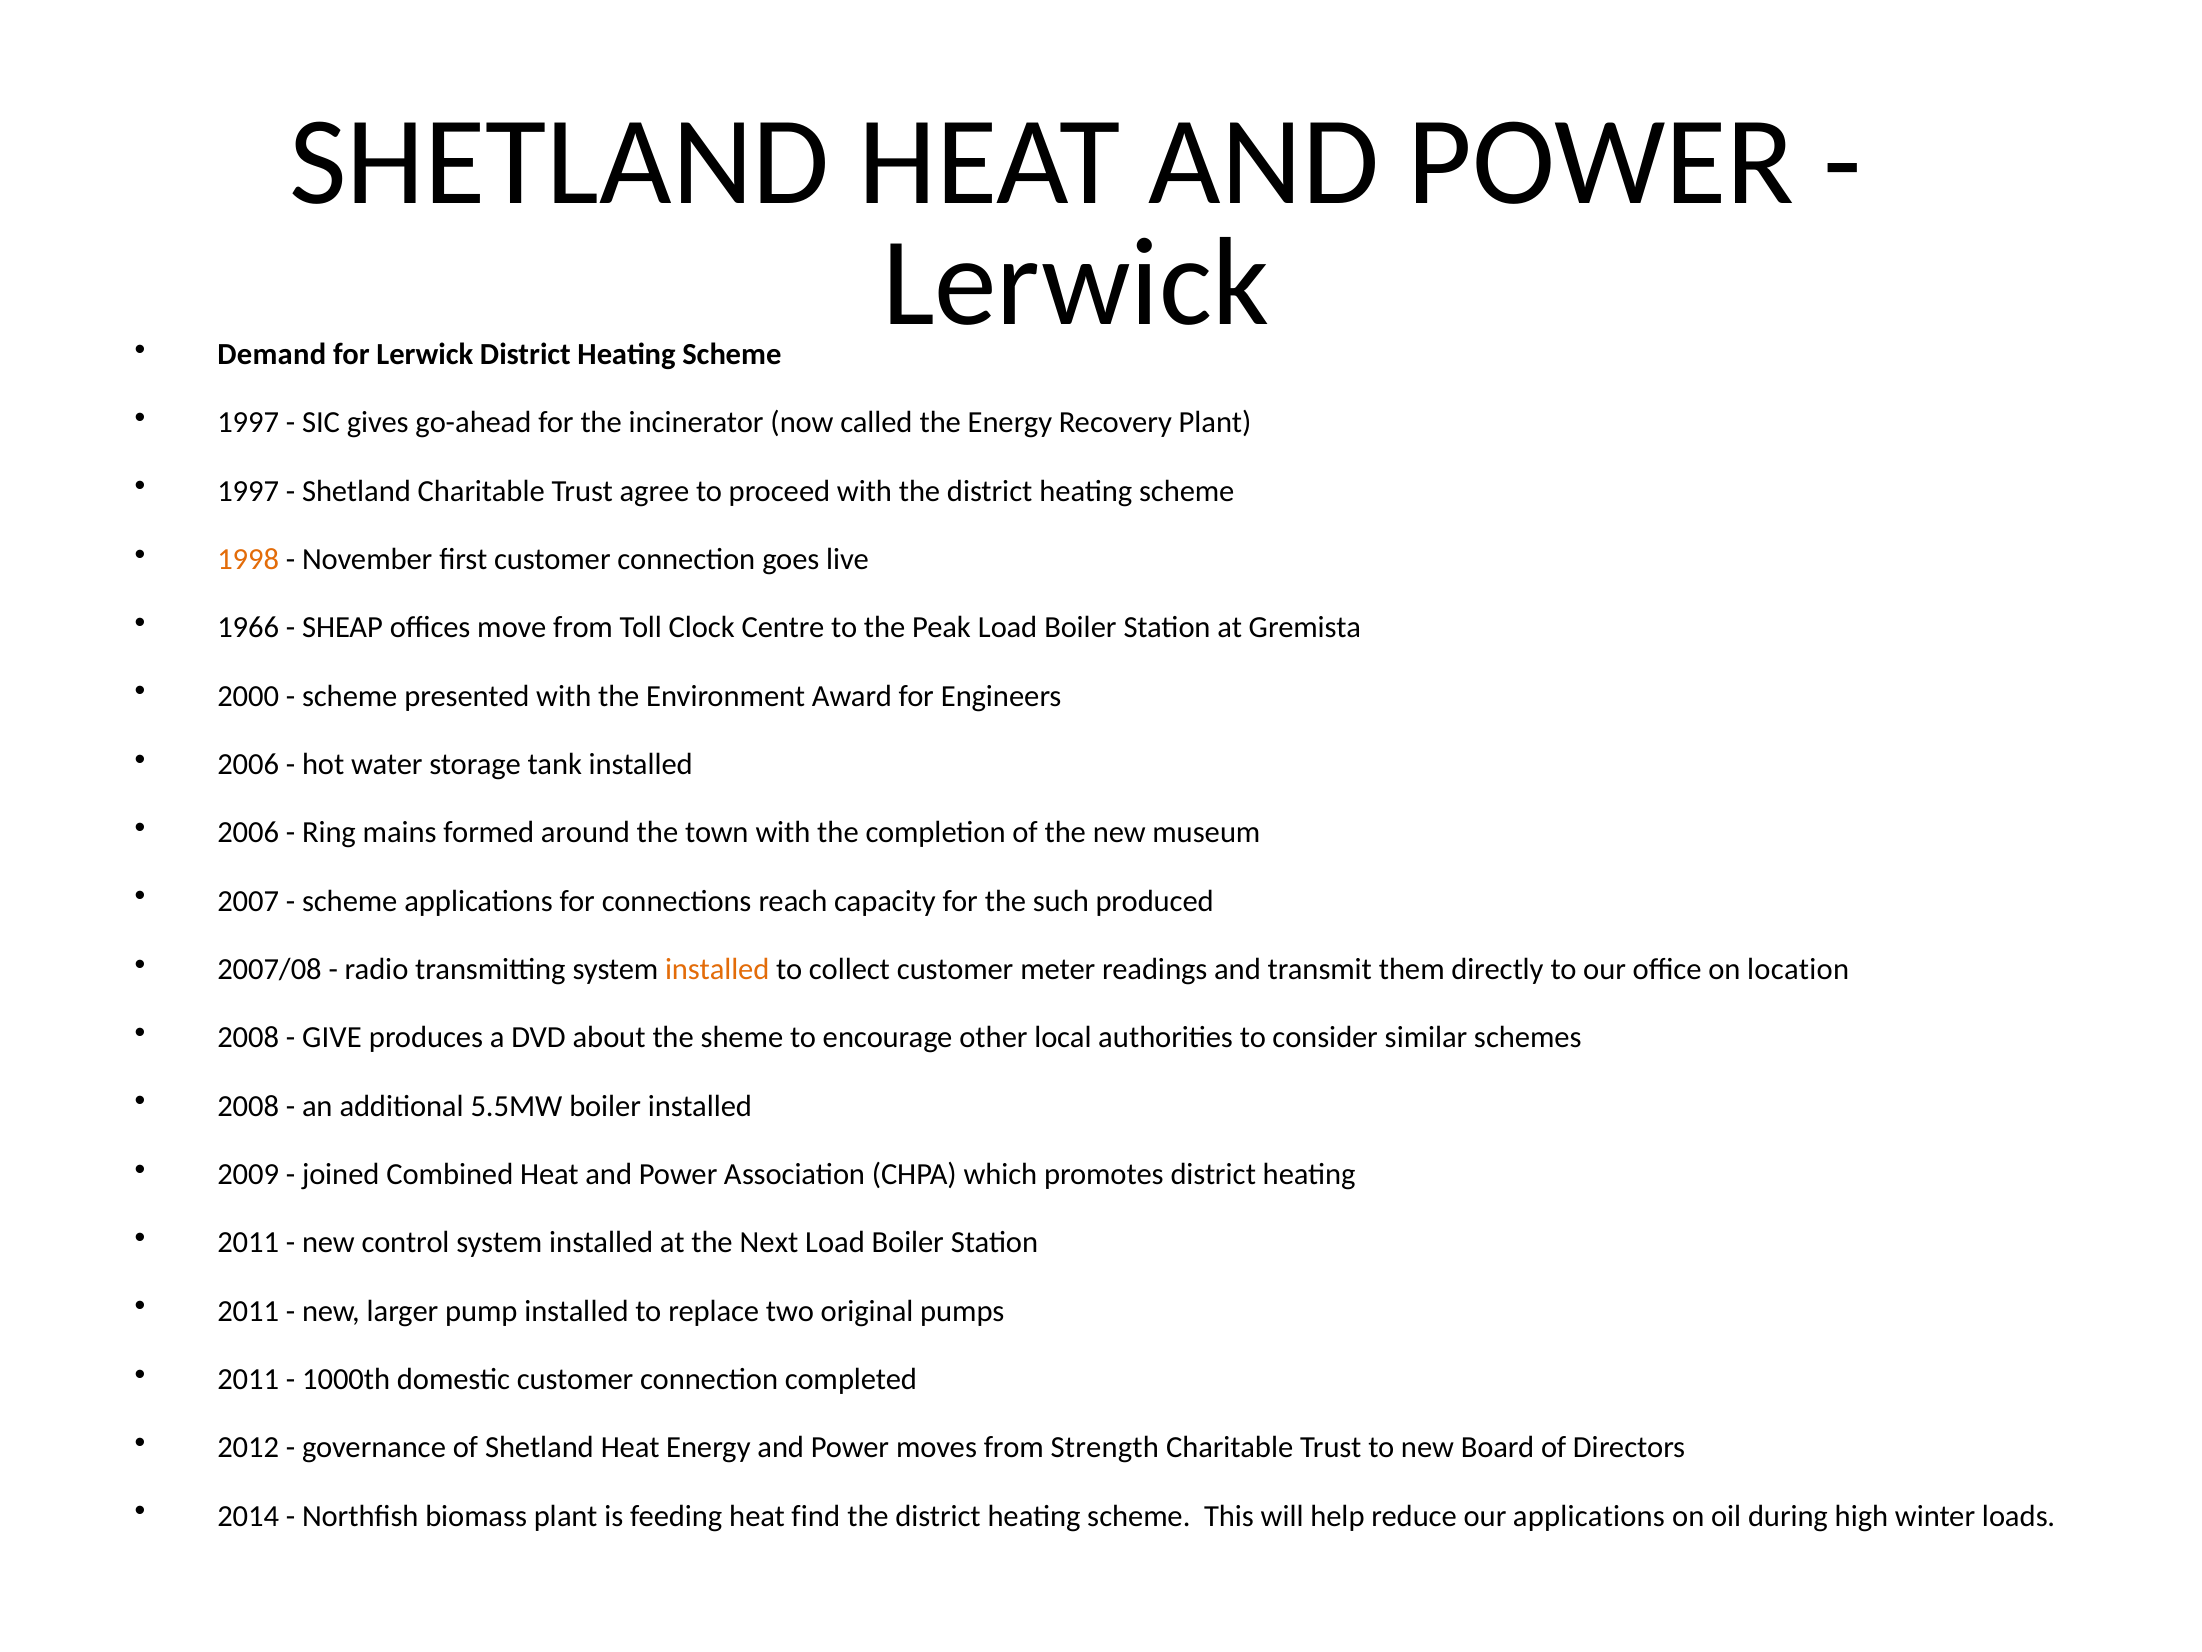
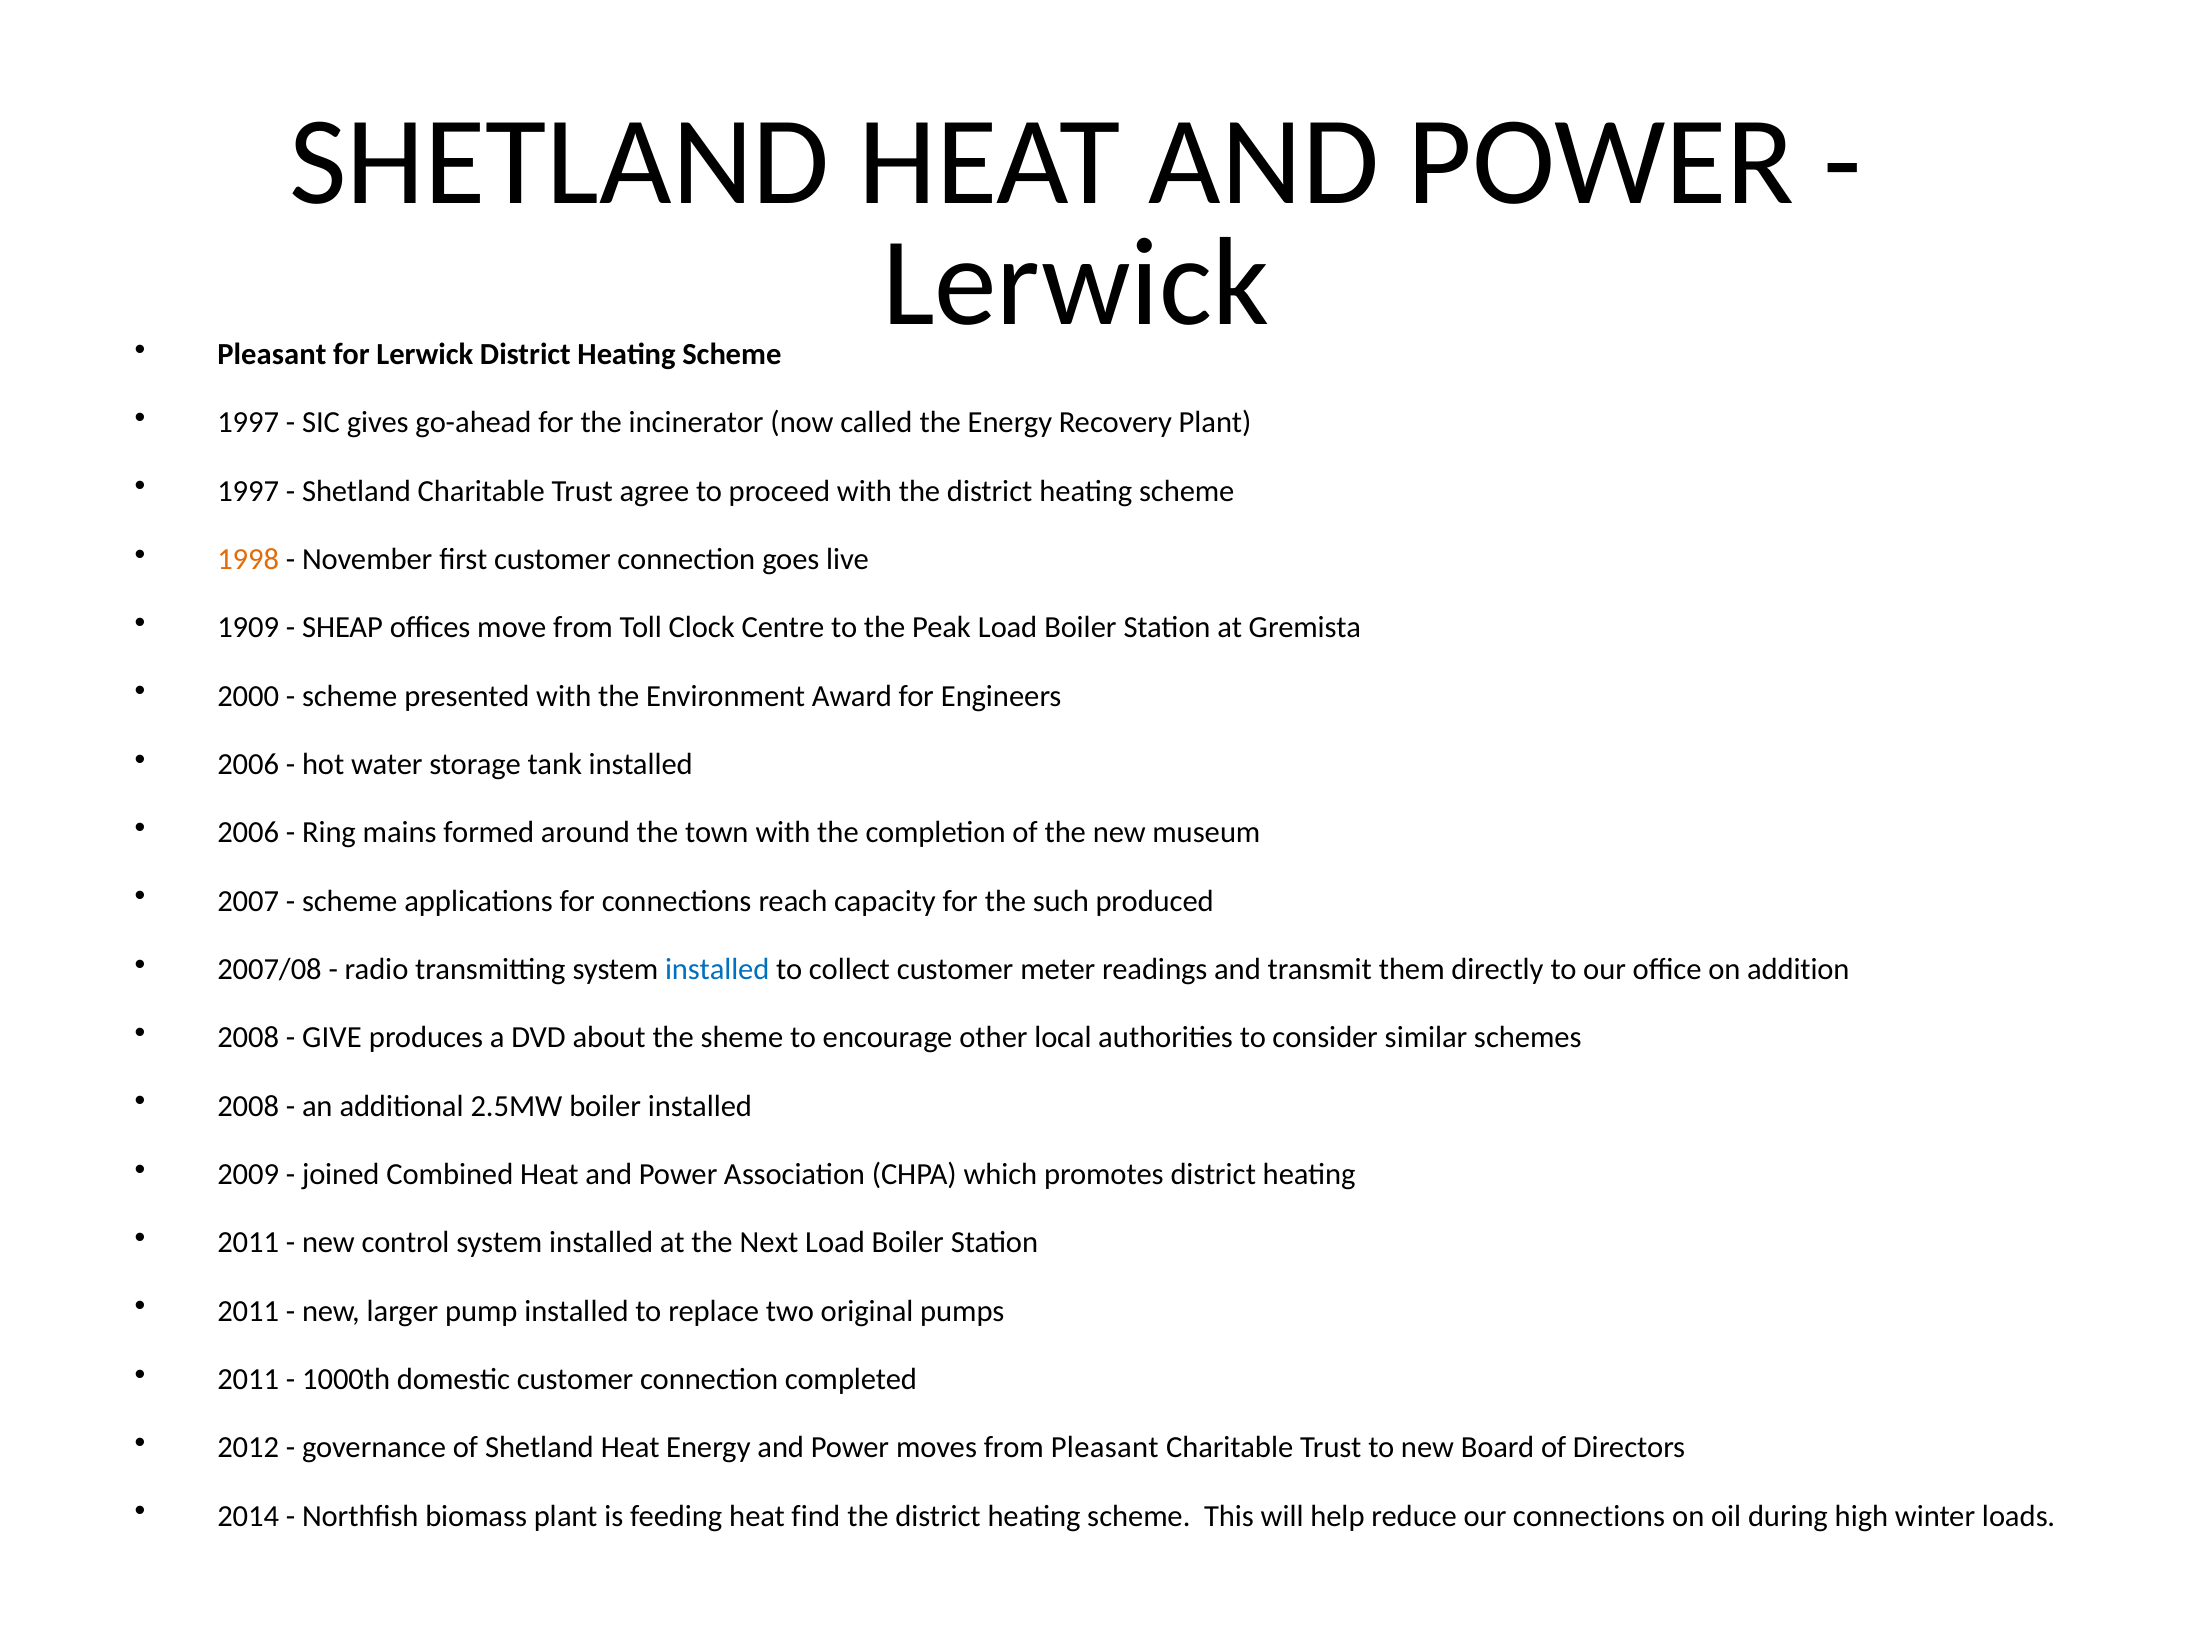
Demand at (272, 354): Demand -> Pleasant
1966: 1966 -> 1909
installed at (717, 969) colour: orange -> blue
location: location -> addition
5.5MW: 5.5MW -> 2.5MW
from Strength: Strength -> Pleasant
our applications: applications -> connections
